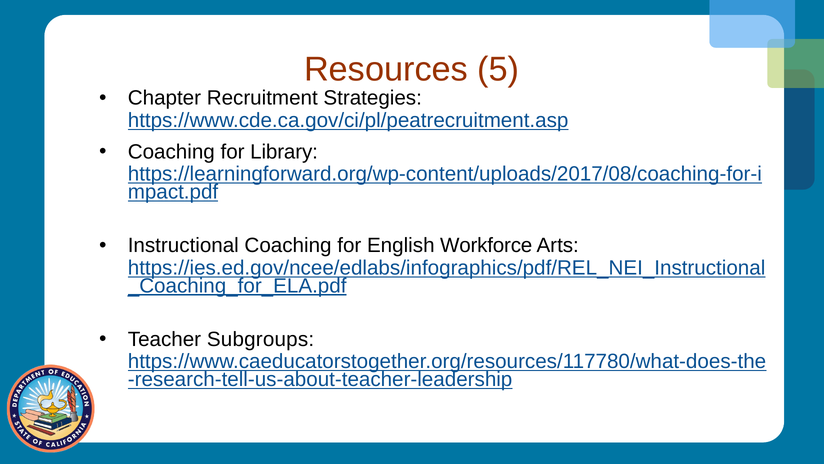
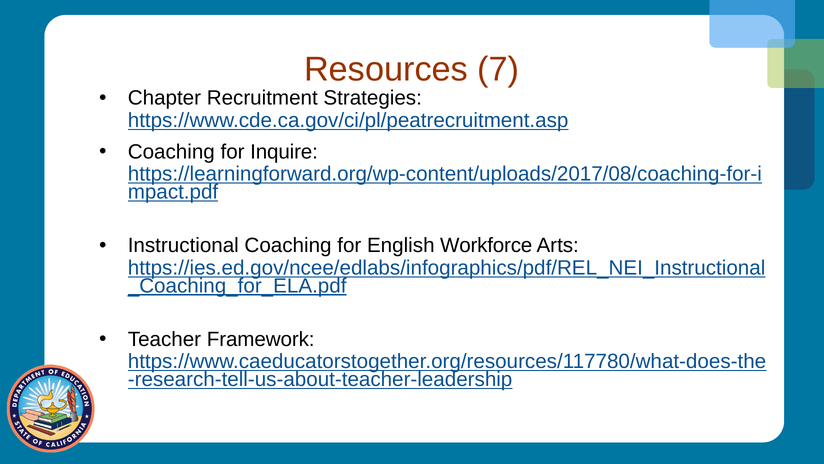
5: 5 -> 7
Library: Library -> Inquire
Subgroups: Subgroups -> Framework
